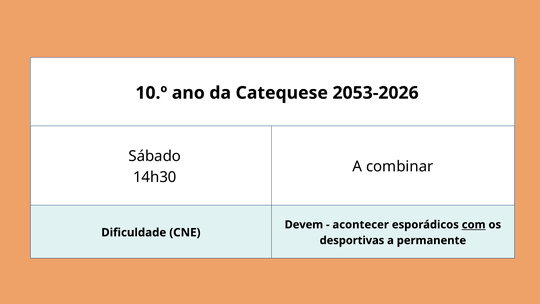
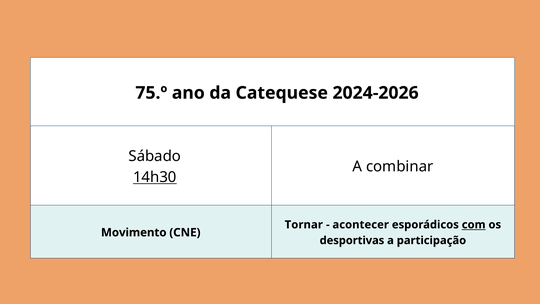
10.º: 10.º -> 75.º
2053-2026: 2053-2026 -> 2024-2026
14h30 underline: none -> present
Devem: Devem -> Tornar
Dificuldade: Dificuldade -> Movimento
permanente: permanente -> participação
